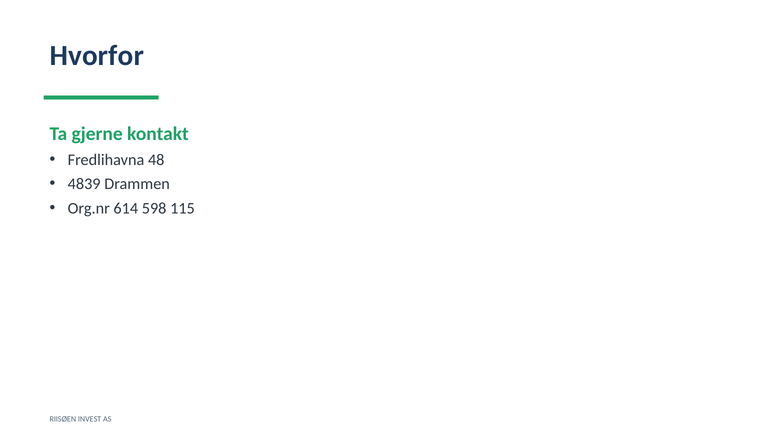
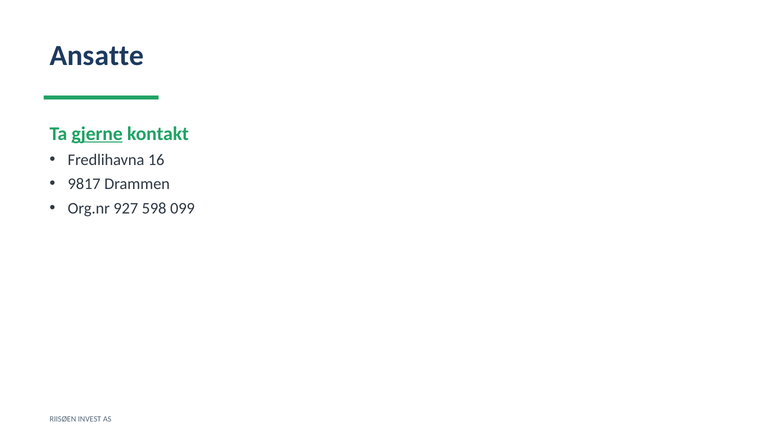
Hvorfor: Hvorfor -> Ansatte
gjerne underline: none -> present
48: 48 -> 16
4839: 4839 -> 9817
614: 614 -> 927
115: 115 -> 099
